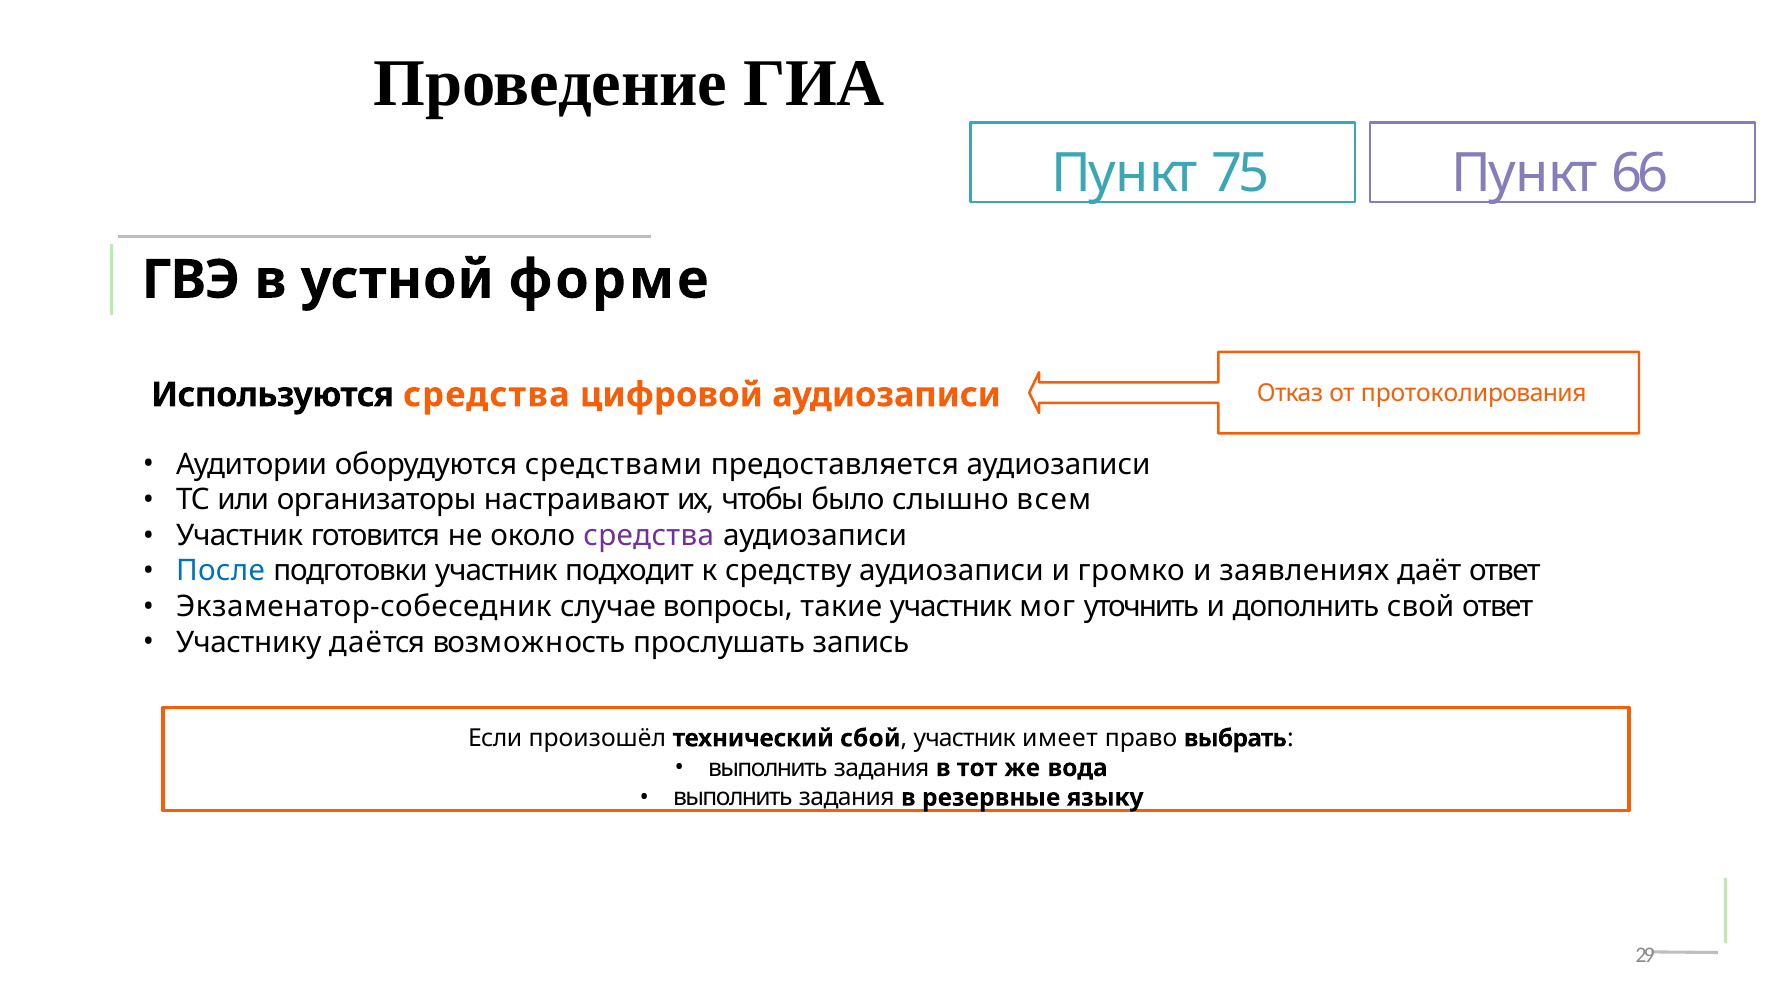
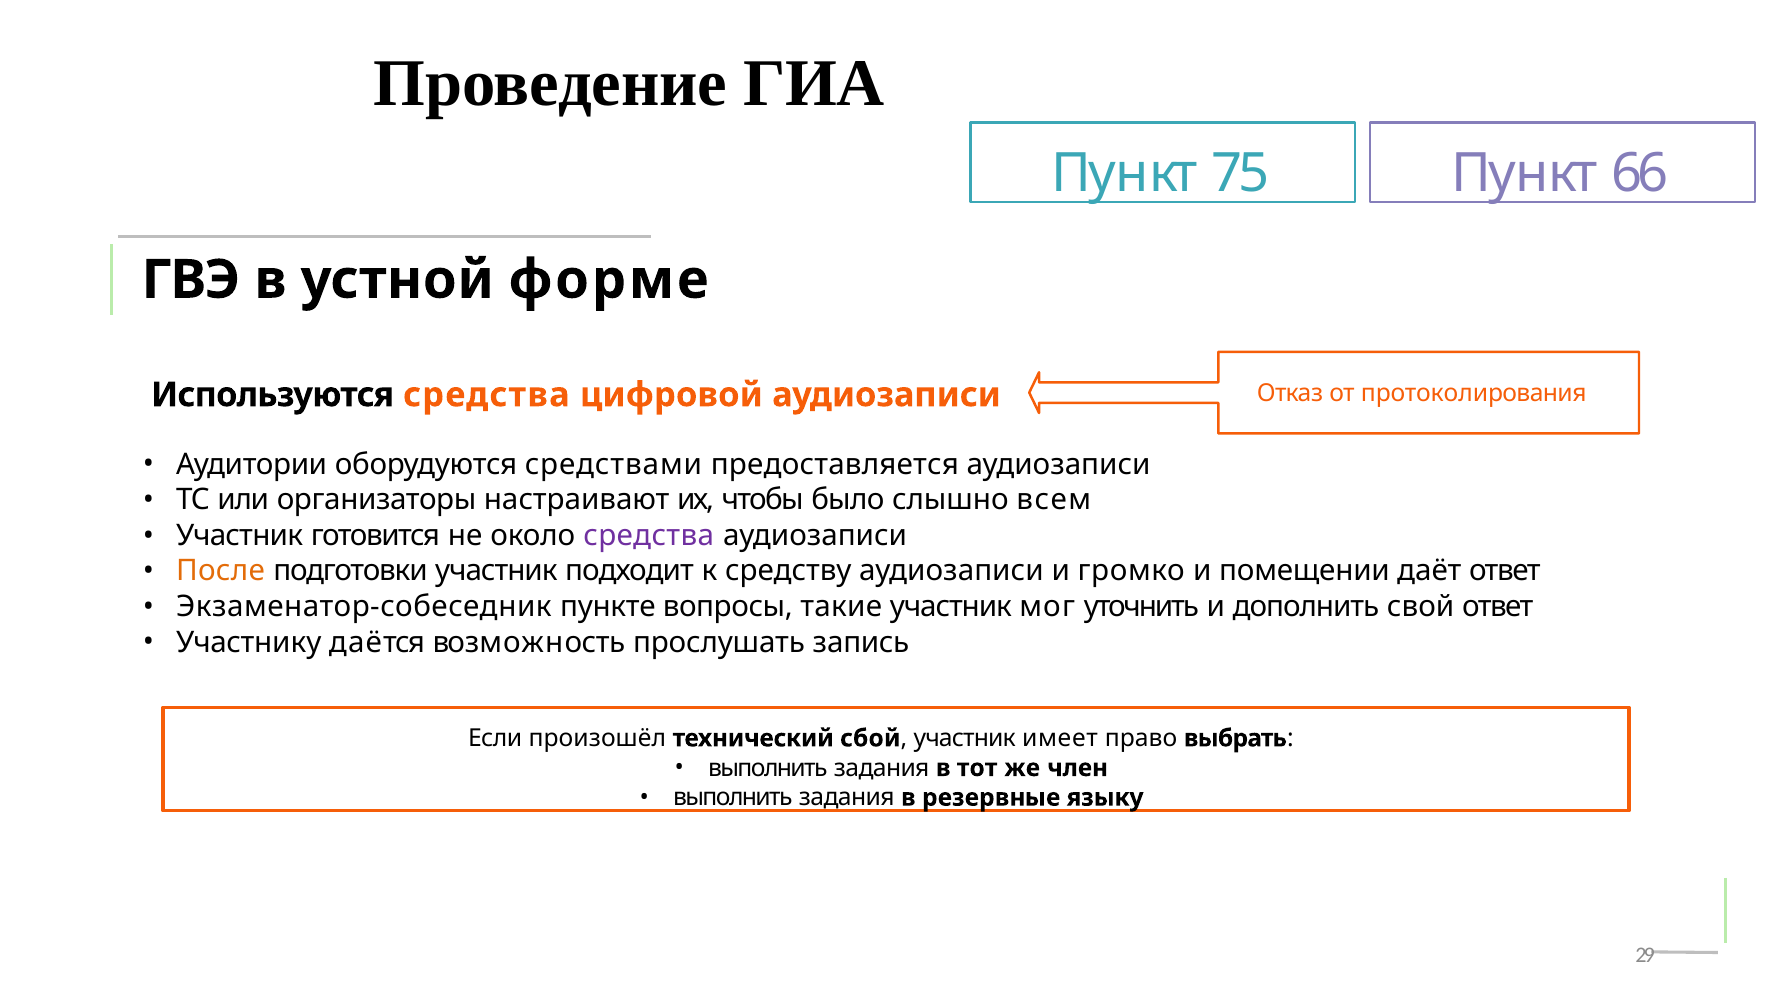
После colour: blue -> orange
заявлениях: заявлениях -> помещении
случае: случае -> пункте
вода: вода -> член
